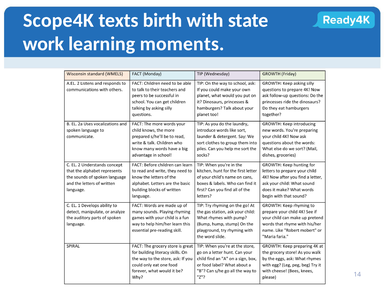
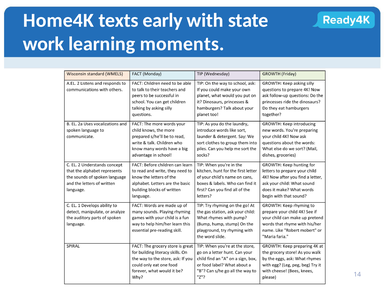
Scope4K: Scope4K -> Home4K
birth: birth -> early
